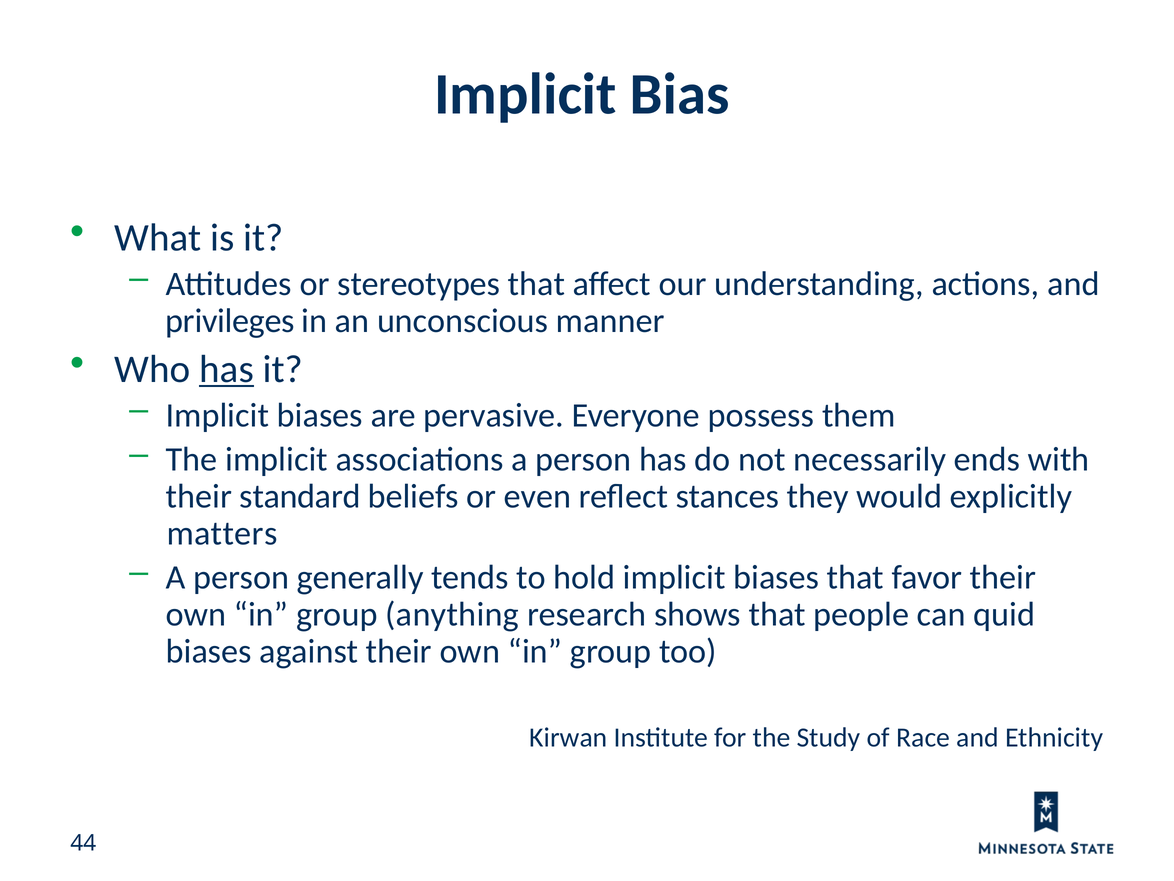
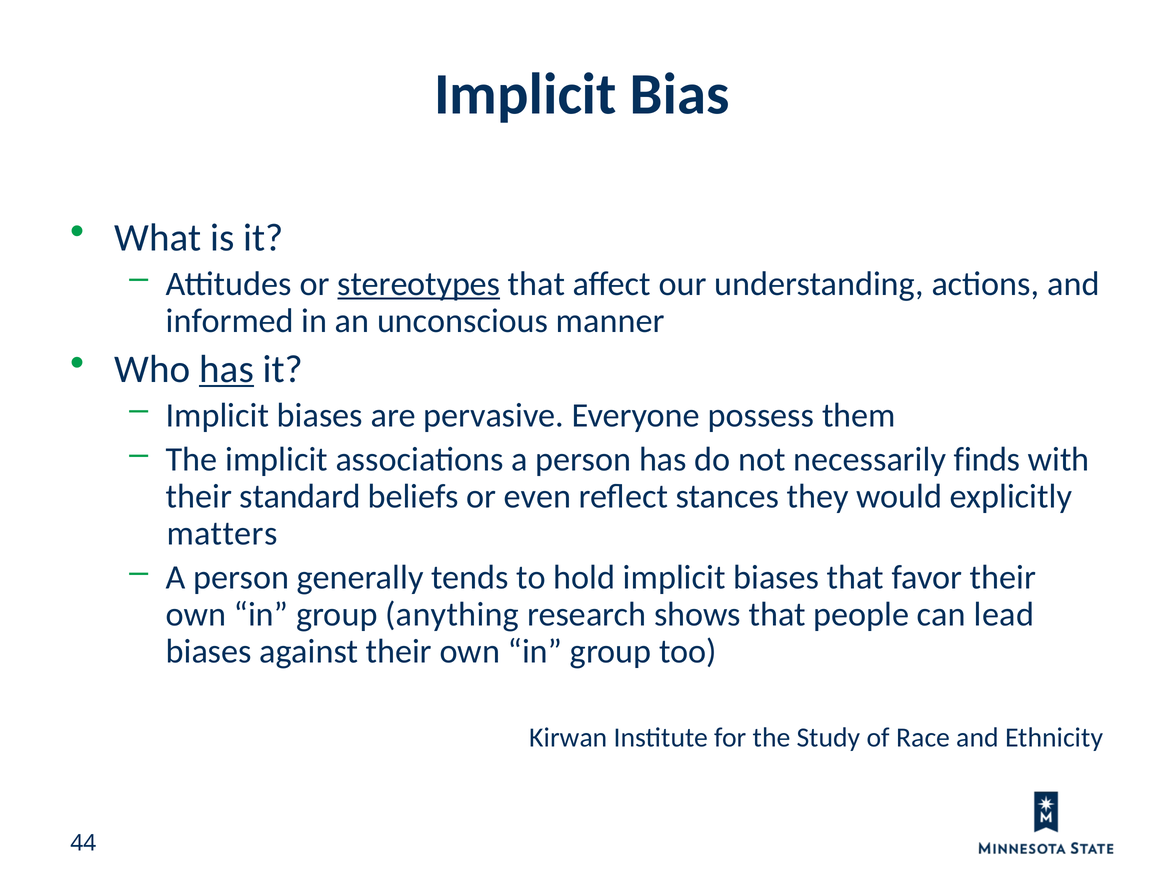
stereotypes underline: none -> present
privileges: privileges -> informed
ends: ends -> finds
quid: quid -> lead
